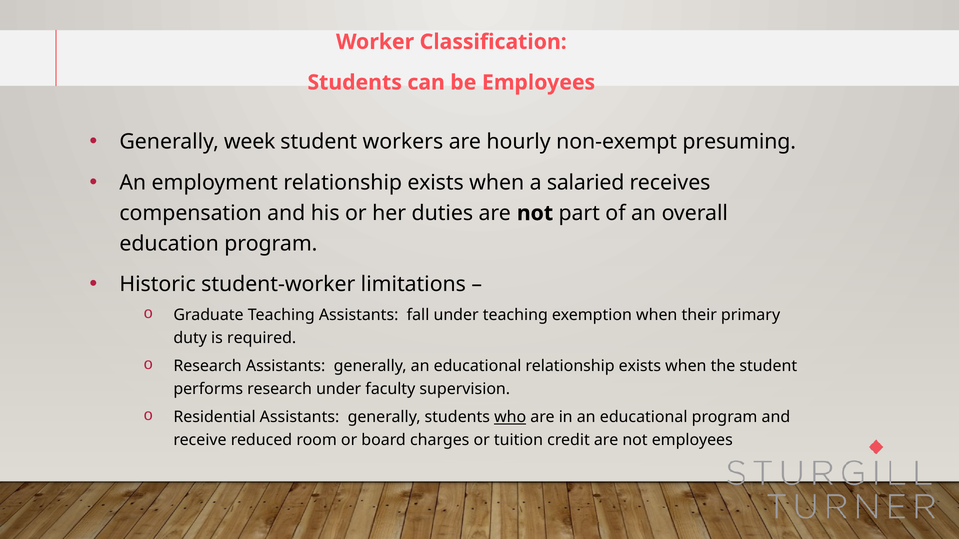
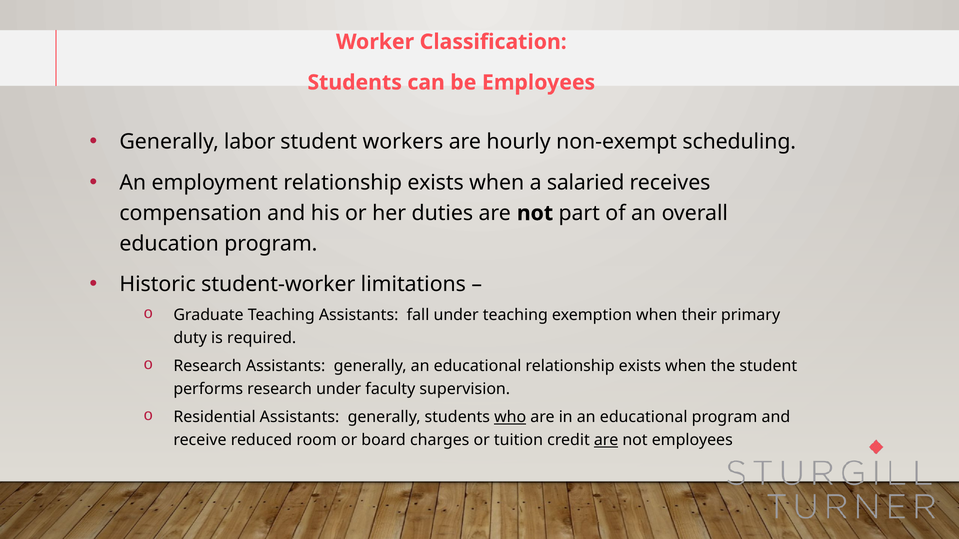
week: week -> labor
presuming: presuming -> scheduling
are at (606, 440) underline: none -> present
